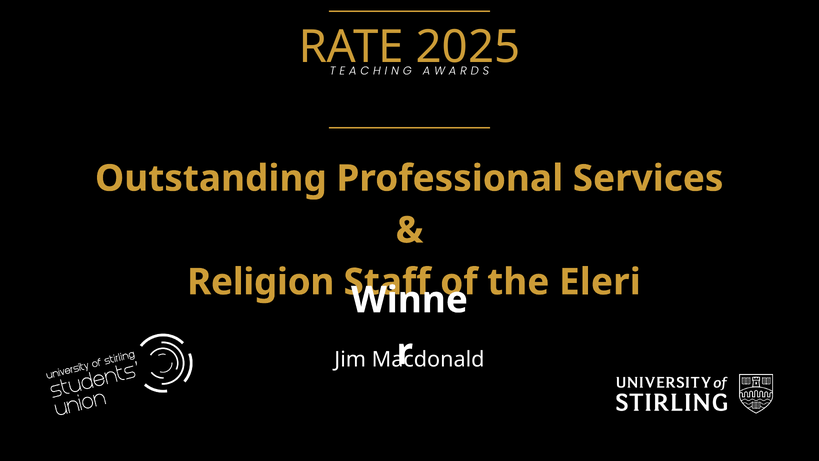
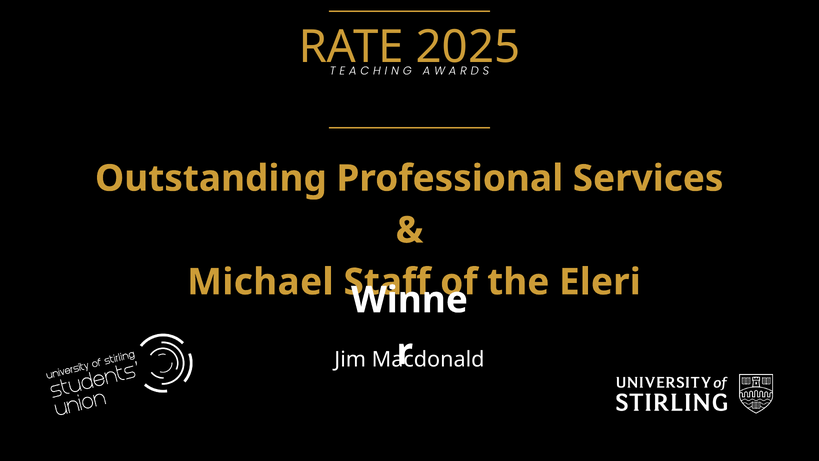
Religion: Religion -> Michael
